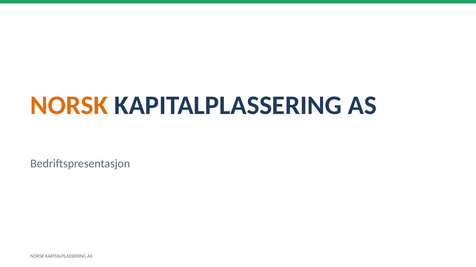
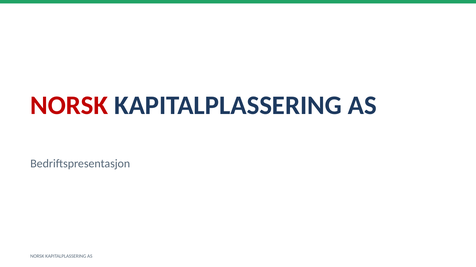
NORSK at (69, 106) colour: orange -> red
